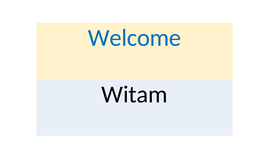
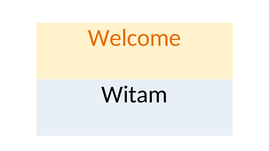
Welcome colour: blue -> orange
